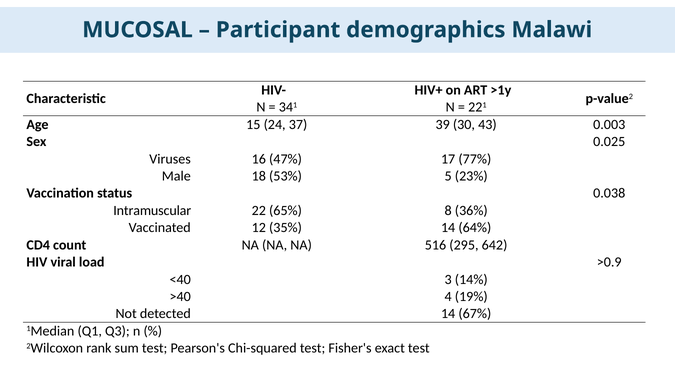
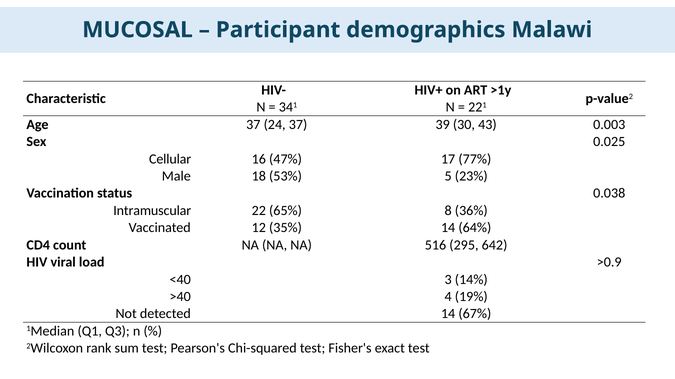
Age 15: 15 -> 37
Viruses: Viruses -> Cellular
